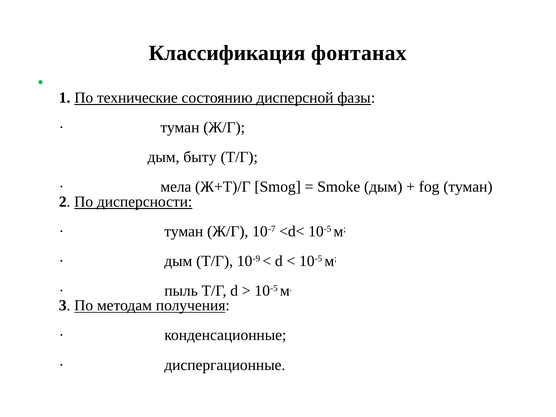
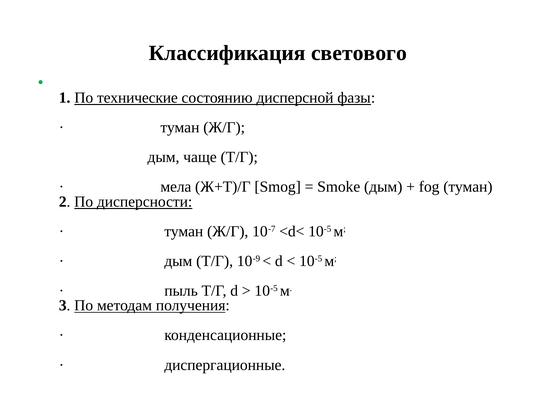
фонтанах: фонтанах -> светового
быту: быту -> чаще
